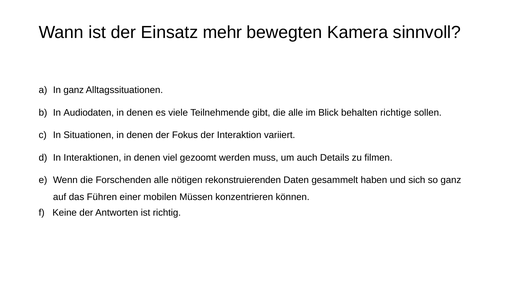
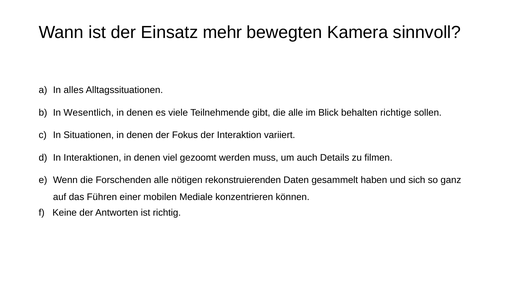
In ganz: ganz -> alles
Audiodaten: Audiodaten -> Wesentlich
Müssen: Müssen -> Mediale
